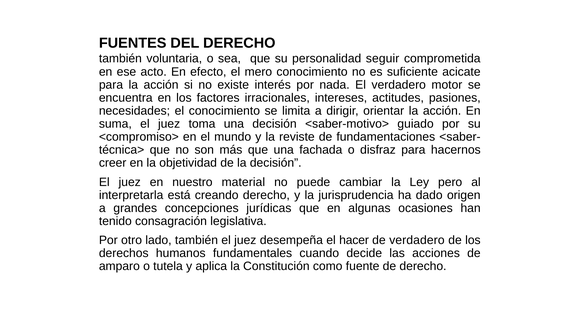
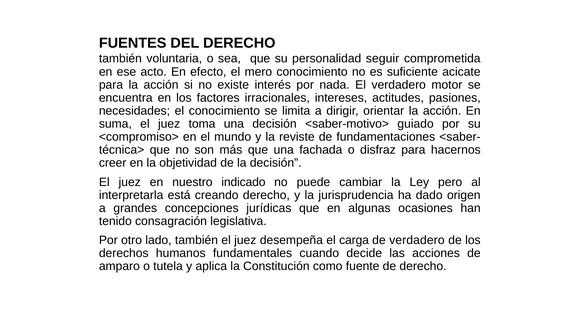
material: material -> indicado
hacer: hacer -> carga
